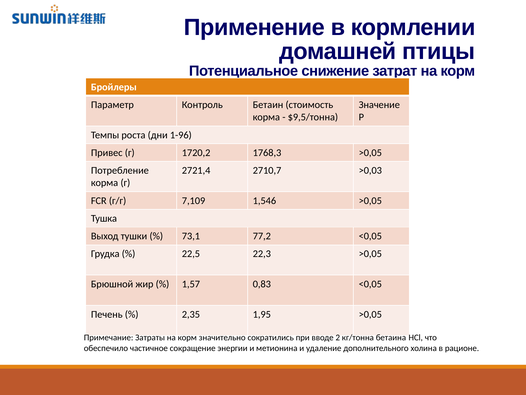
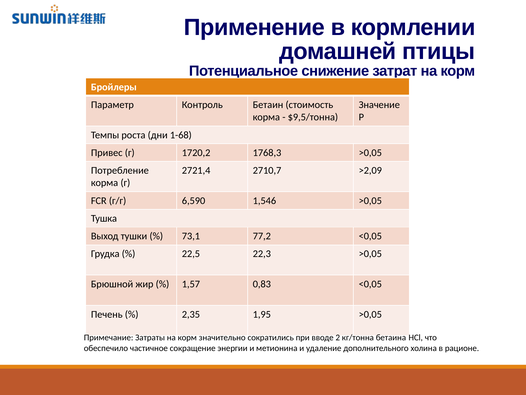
1-96: 1-96 -> 1-68
>0,03: >0,03 -> >2,09
7,109: 7,109 -> 6,590
